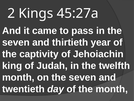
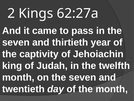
45:27a: 45:27a -> 62:27a
